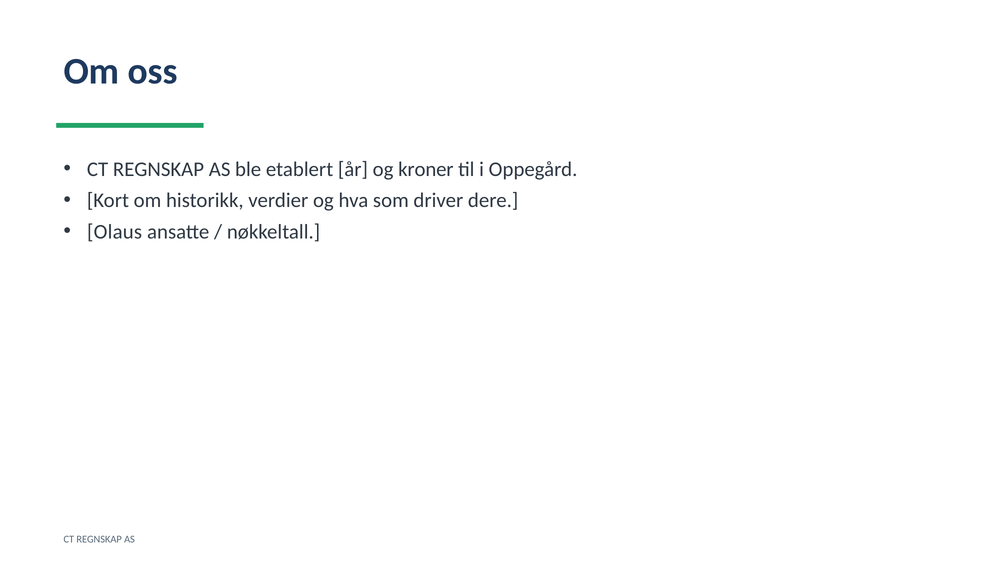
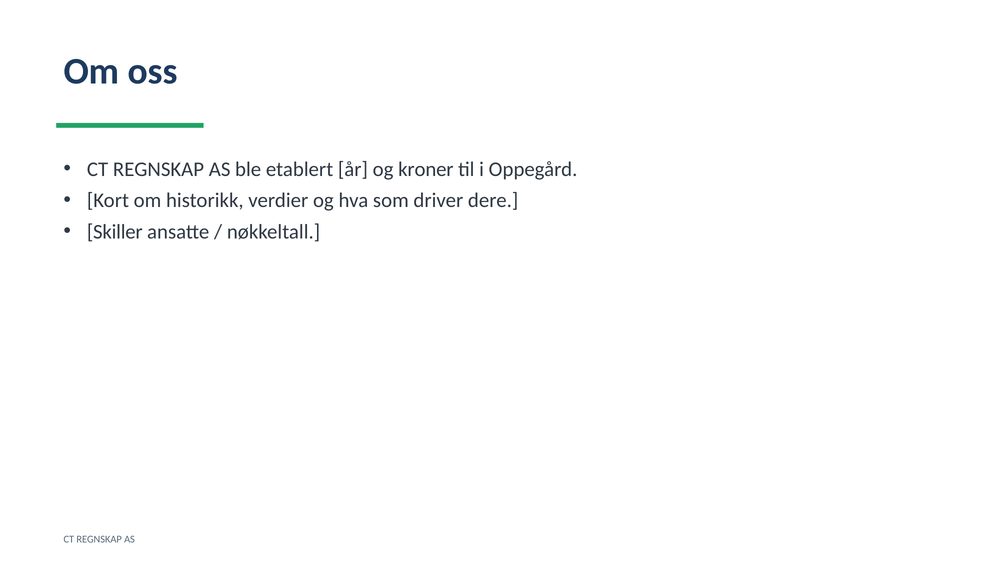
Olaus: Olaus -> Skiller
